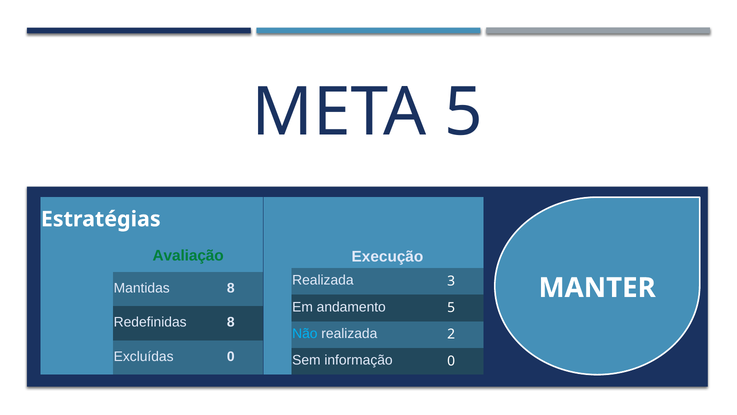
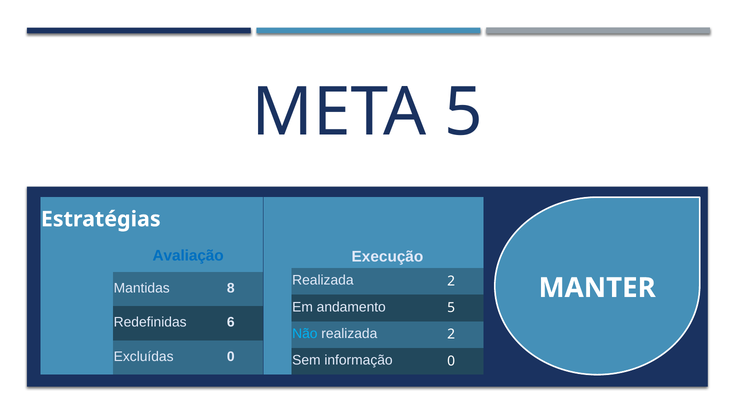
Avaliação colour: green -> blue
3 at (451, 281): 3 -> 2
Redefinidas 8: 8 -> 6
